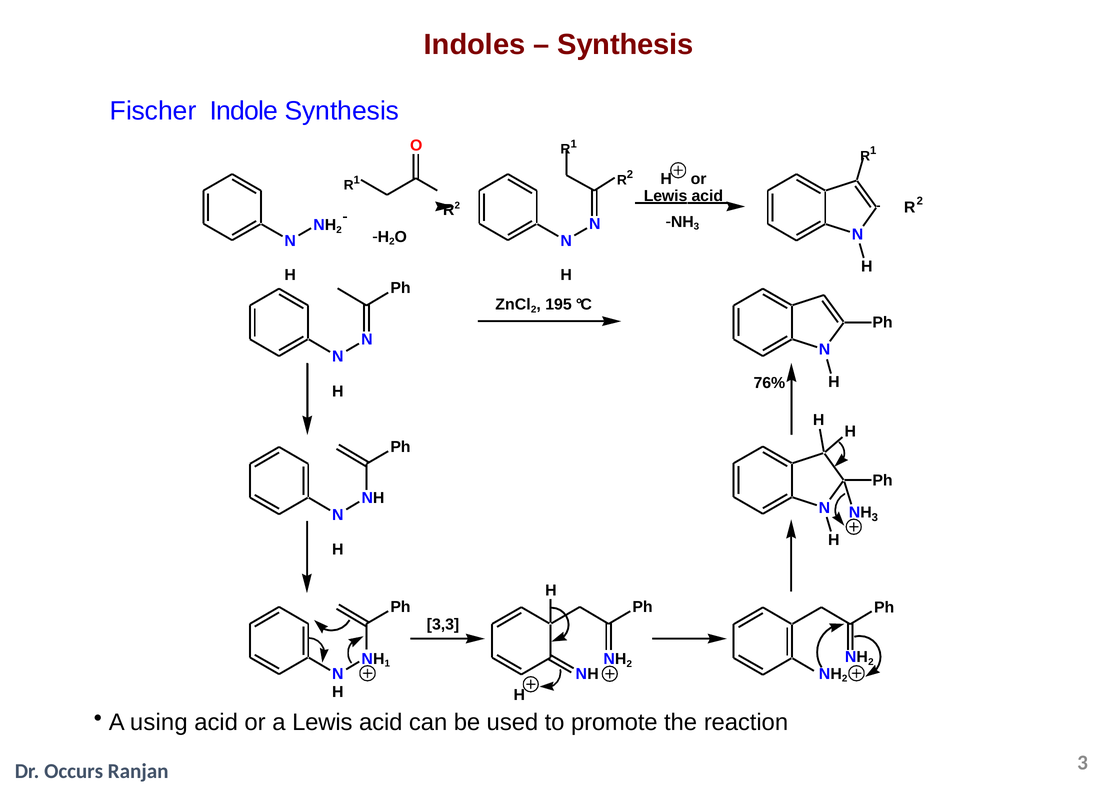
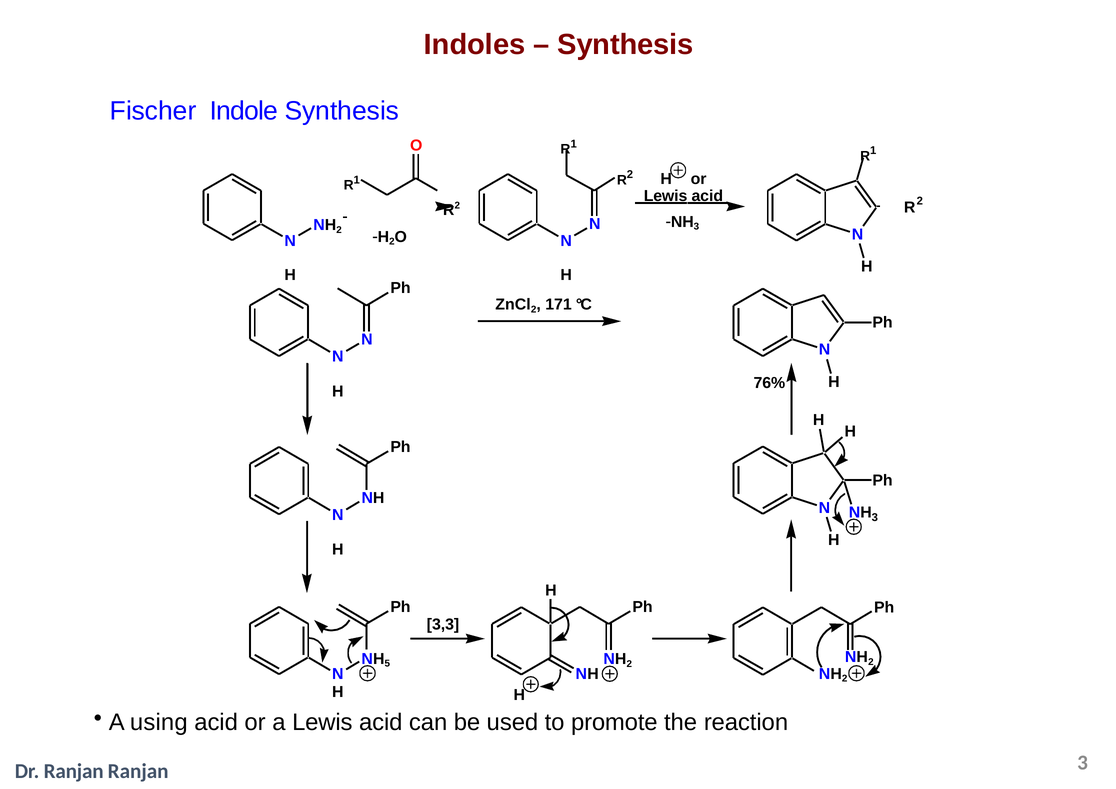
195: 195 -> 171
NH 1: 1 -> 5
Dr Occurs: Occurs -> Ranjan
